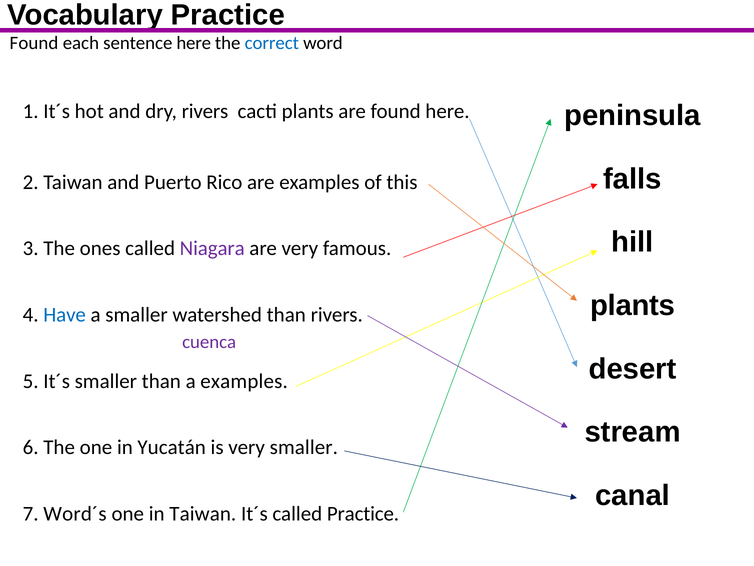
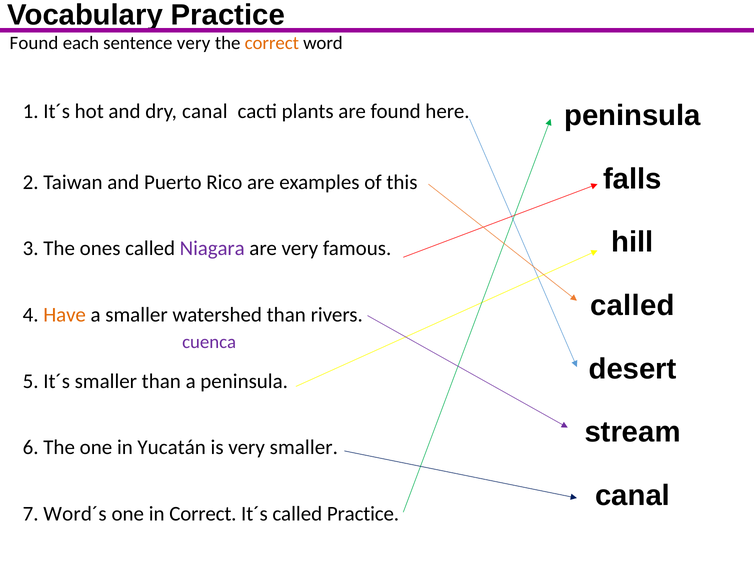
sentence here: here -> very
correct at (272, 43) colour: blue -> orange
dry rivers: rivers -> canal
plants at (633, 305): plants -> called
Have colour: blue -> orange
a examples: examples -> peninsula
in Taiwan: Taiwan -> Correct
